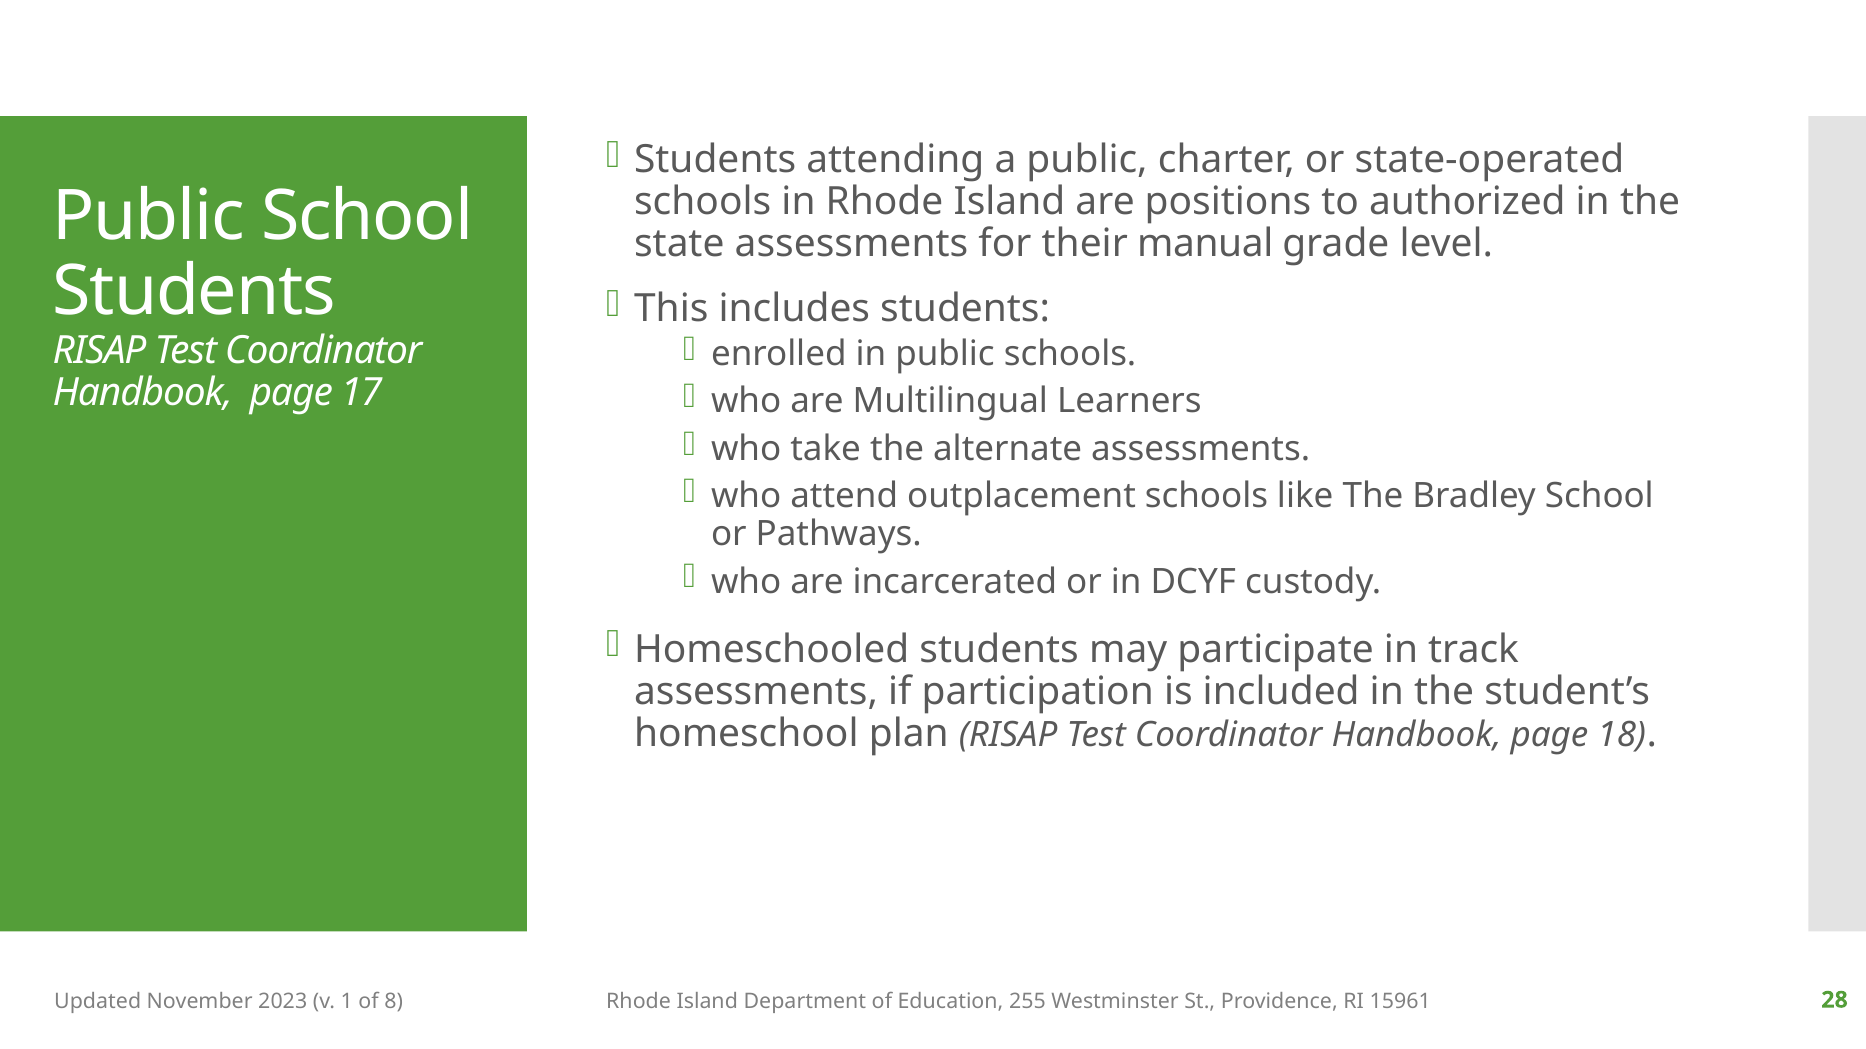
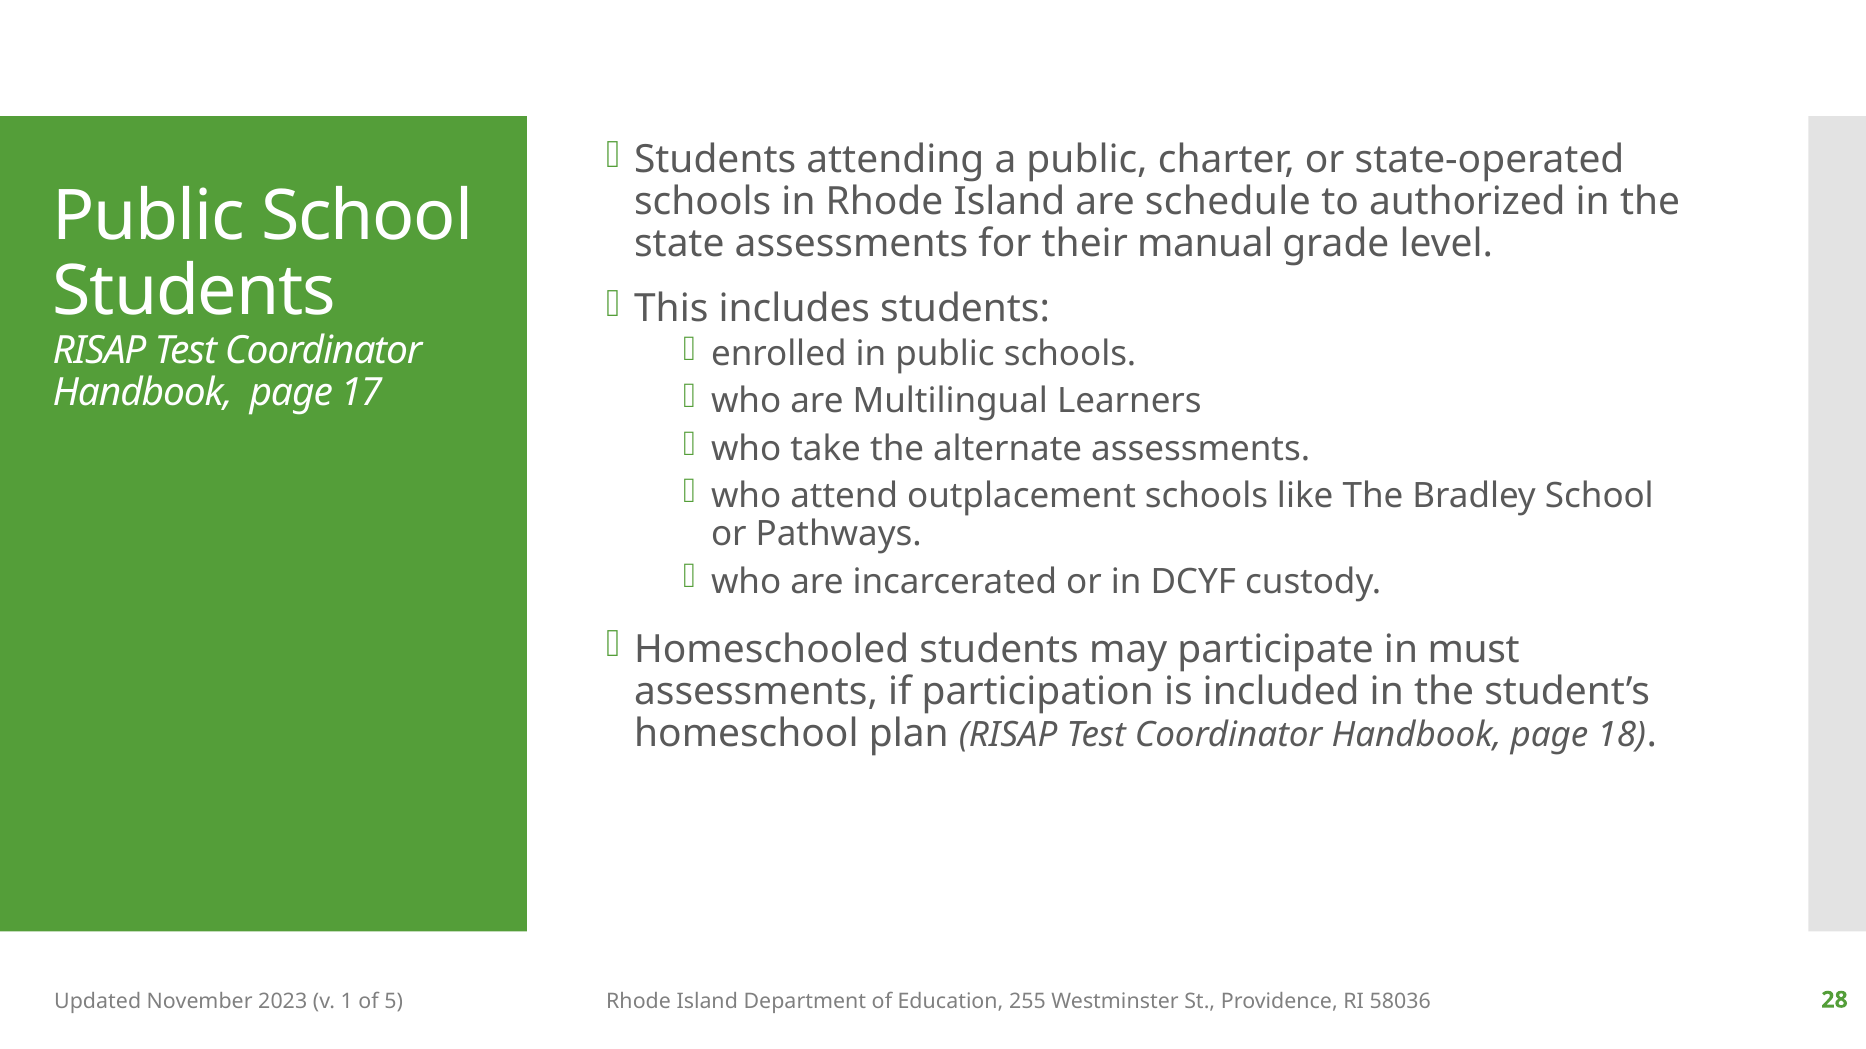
positions: positions -> schedule
track: track -> must
8: 8 -> 5
15961: 15961 -> 58036
